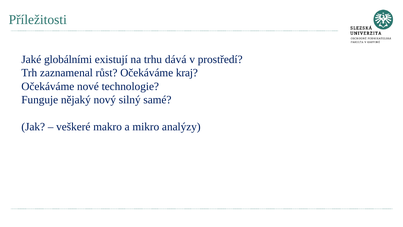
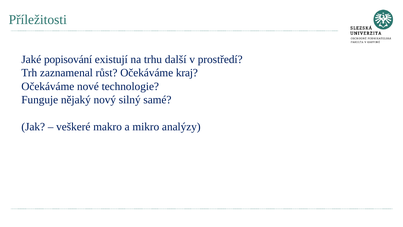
globálními: globálními -> popisování
dává: dává -> další
